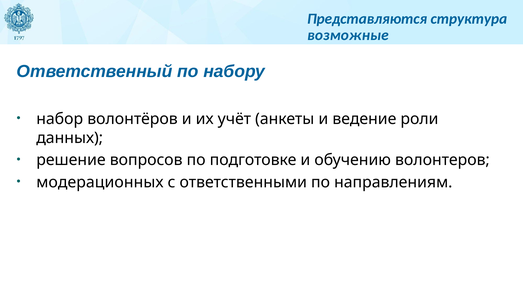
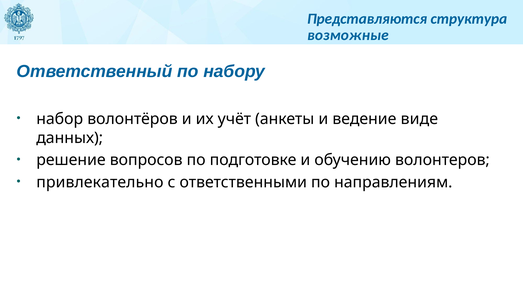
роли: роли -> виде
модерационных: модерационных -> привлекательно
